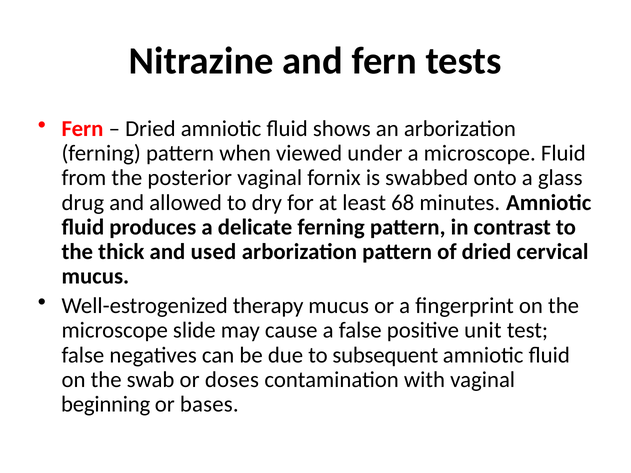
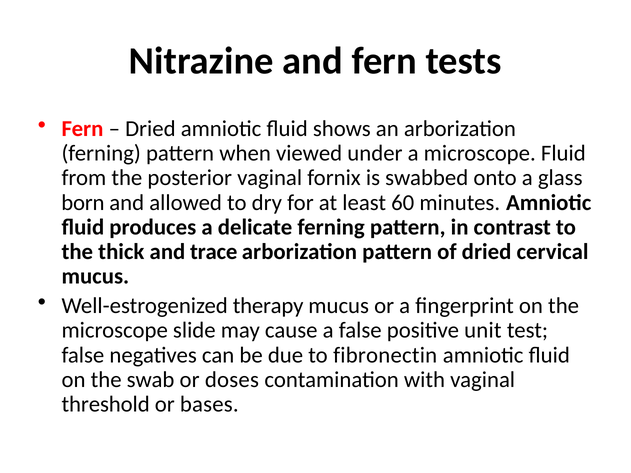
drug: drug -> born
68: 68 -> 60
used: used -> trace
subsequent: subsequent -> fibronectin
beginning: beginning -> threshold
